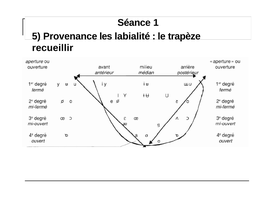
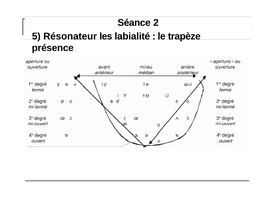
1: 1 -> 2
Provenance: Provenance -> Résonateur
recueillir: recueillir -> présence
